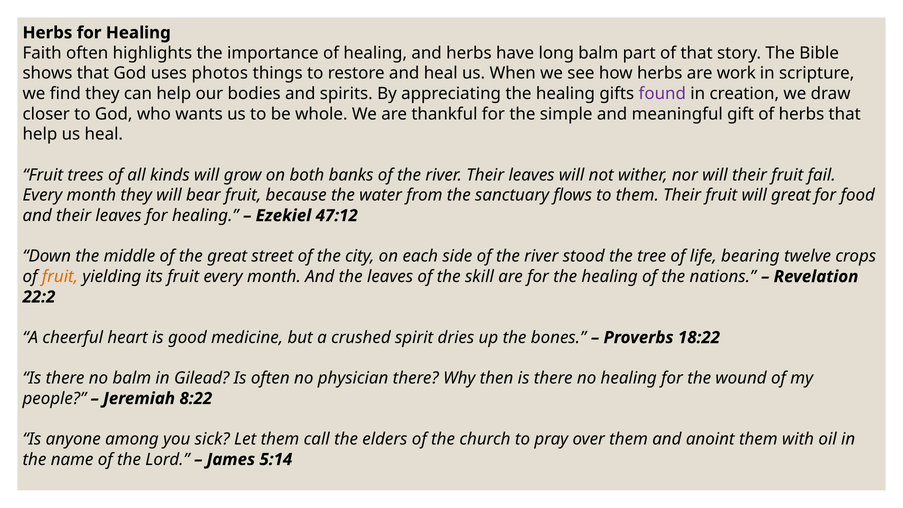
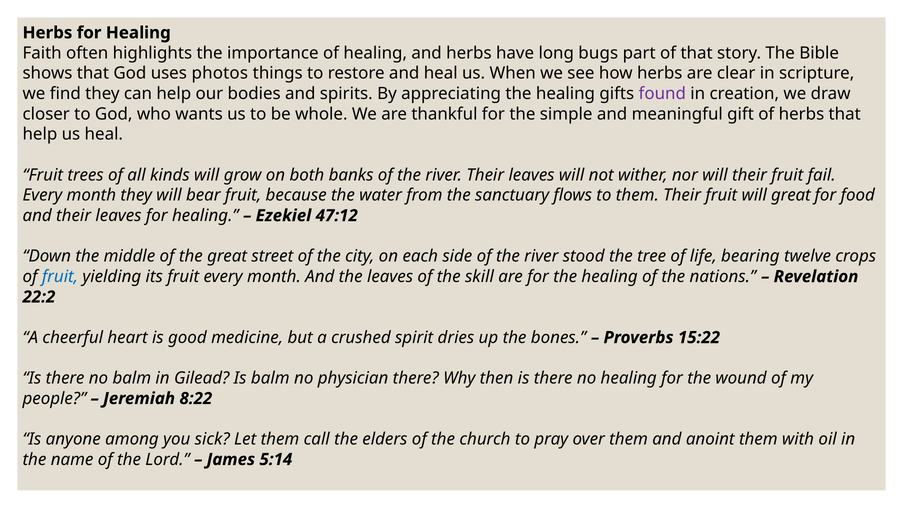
long balm: balm -> bugs
work: work -> clear
fruit at (60, 277) colour: orange -> blue
18:22: 18:22 -> 15:22
Is often: often -> balm
